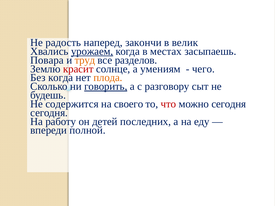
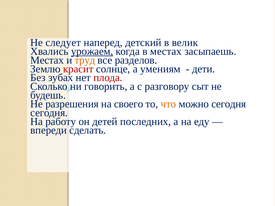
радость: радость -> следует
закончи: закончи -> детский
Повара at (47, 60): Повара -> Местах
чего: чего -> дети
Без когда: когда -> зубах
плода colour: orange -> red
говорить underline: present -> none
содержится: содержится -> разрешения
что colour: red -> orange
полной: полной -> сделать
